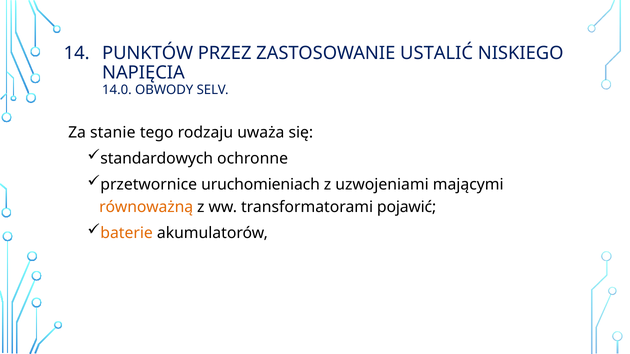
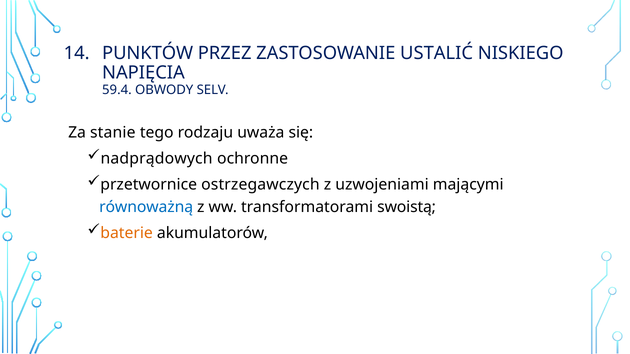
14.0: 14.0 -> 59.4
standardowych: standardowych -> nadprądowych
uruchomieniach: uruchomieniach -> ostrzegawczych
równoważną colour: orange -> blue
pojawić: pojawić -> swoistą
